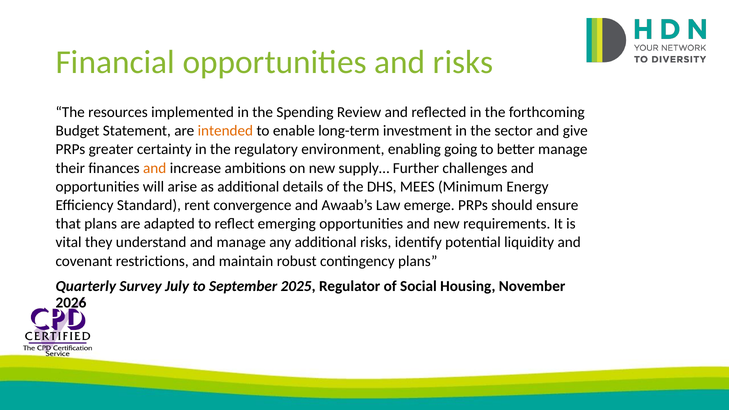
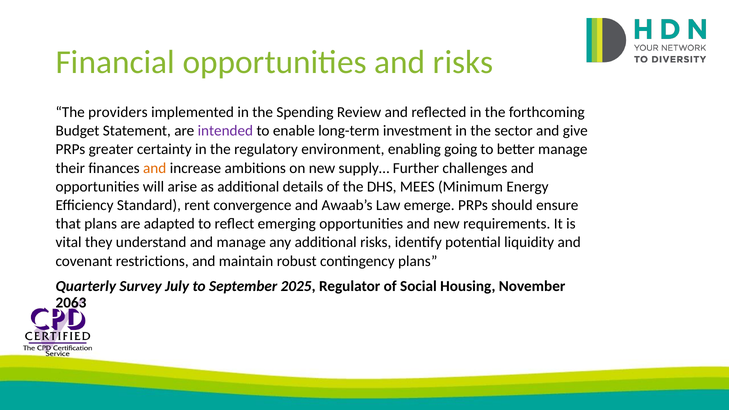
resources: resources -> providers
intended colour: orange -> purple
2026: 2026 -> 2063
